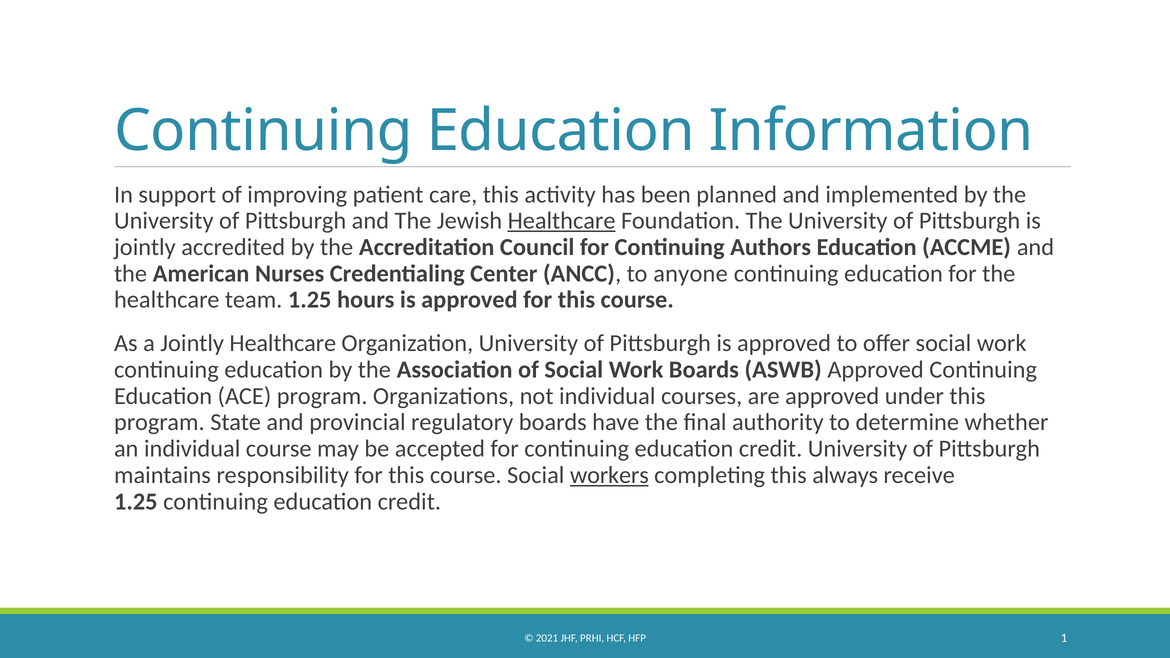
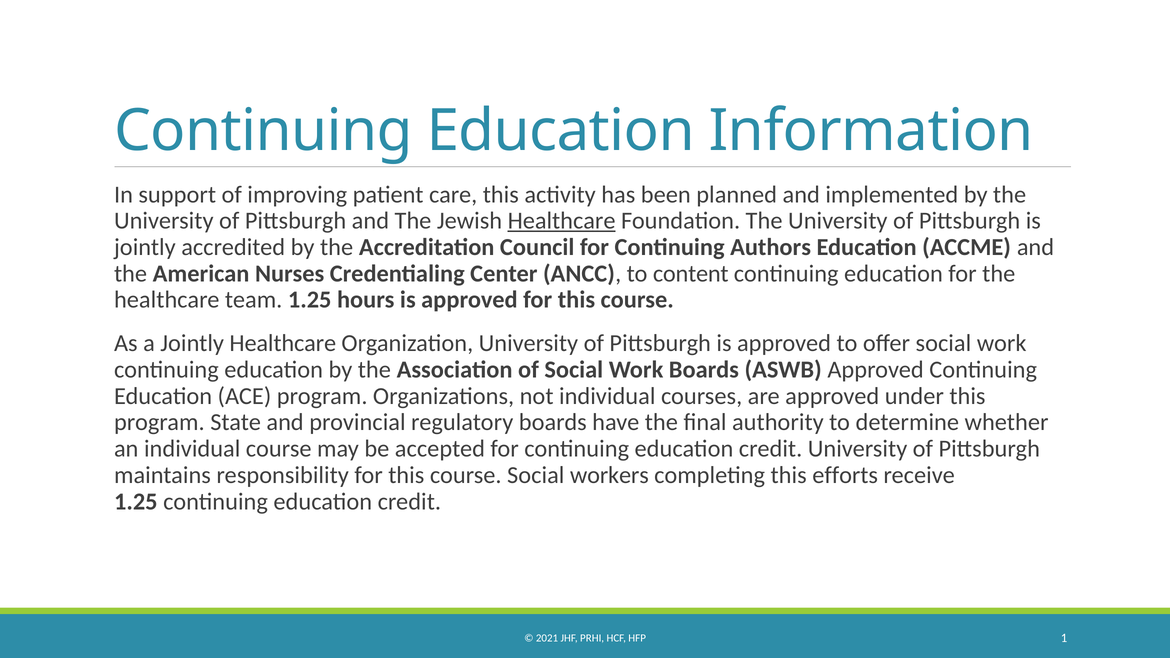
anyone: anyone -> content
workers underline: present -> none
always: always -> efforts
